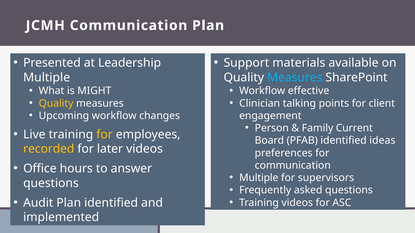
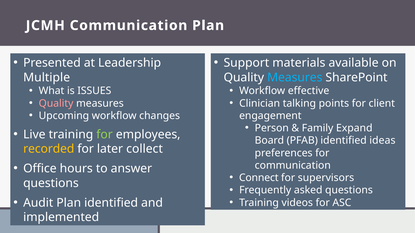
MIGHT: MIGHT -> ISSUES
Quality at (56, 103) colour: yellow -> pink
Current: Current -> Expand
for at (105, 135) colour: yellow -> light green
later videos: videos -> collect
Multiple at (259, 178): Multiple -> Connect
